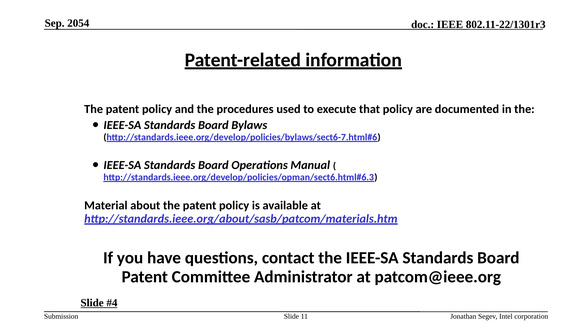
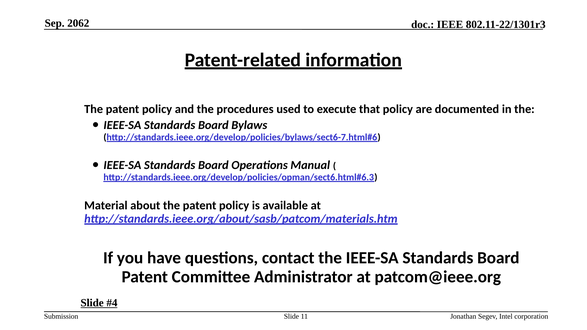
2054: 2054 -> 2062
